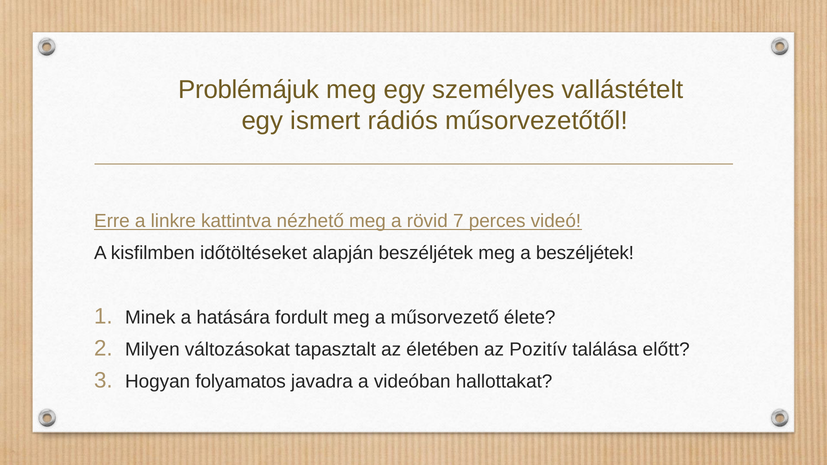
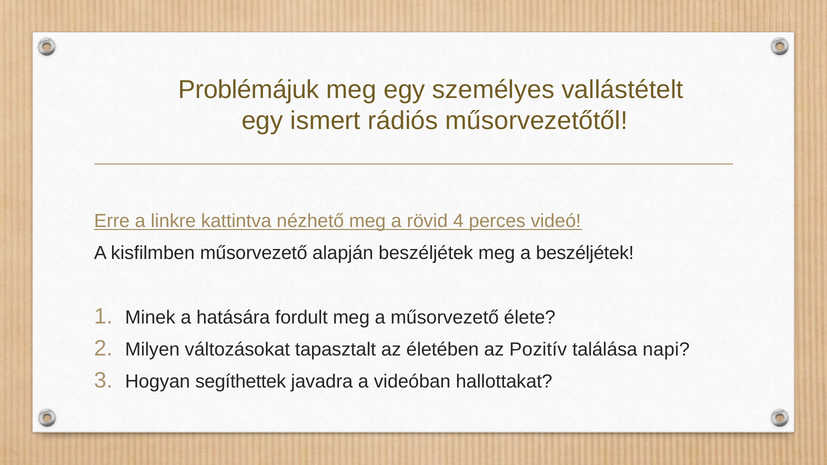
7: 7 -> 4
kisfilmben időtöltéseket: időtöltéseket -> műsorvezető
előtt: előtt -> napi
folyamatos: folyamatos -> segíthettek
